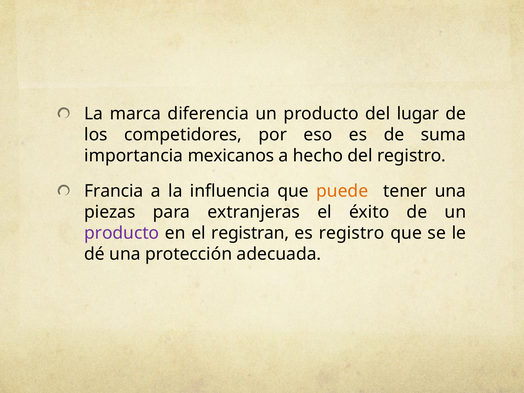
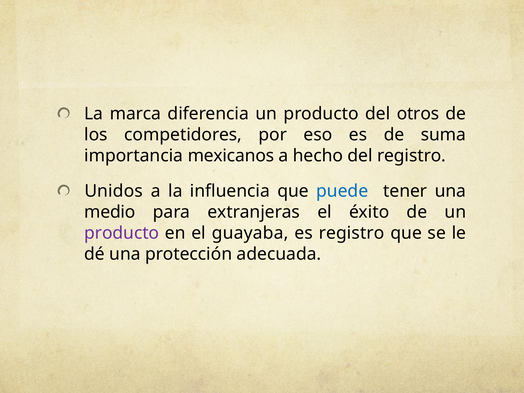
lugar: lugar -> otros
Francia: Francia -> Unidos
puede colour: orange -> blue
piezas: piezas -> medio
registran: registran -> guayaba
